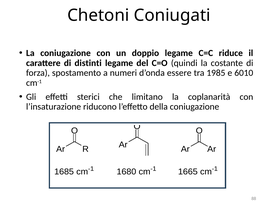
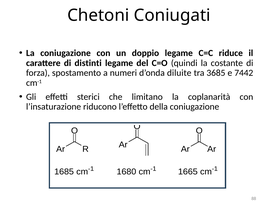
essere: essere -> diluite
1985: 1985 -> 3685
6010: 6010 -> 7442
